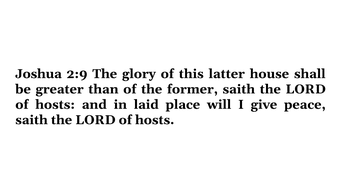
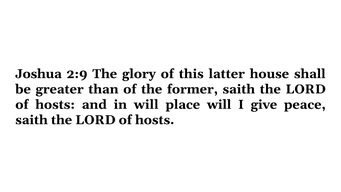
in laid: laid -> will
